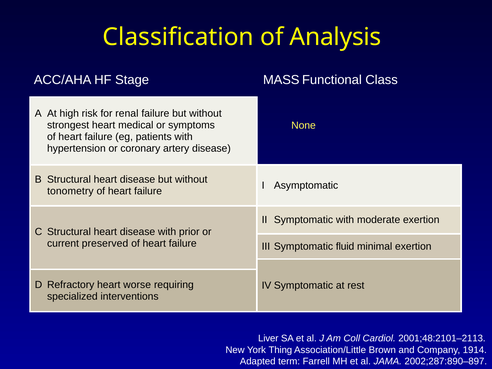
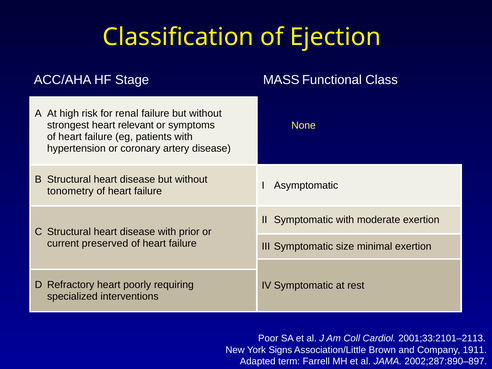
Analysis: Analysis -> Ejection
medical: medical -> relevant
fluid: fluid -> size
worse: worse -> poorly
Liver: Liver -> Poor
2001;48:2101–2113: 2001;48:2101–2113 -> 2001;33:2101–2113
Thing: Thing -> Signs
1914: 1914 -> 1911
